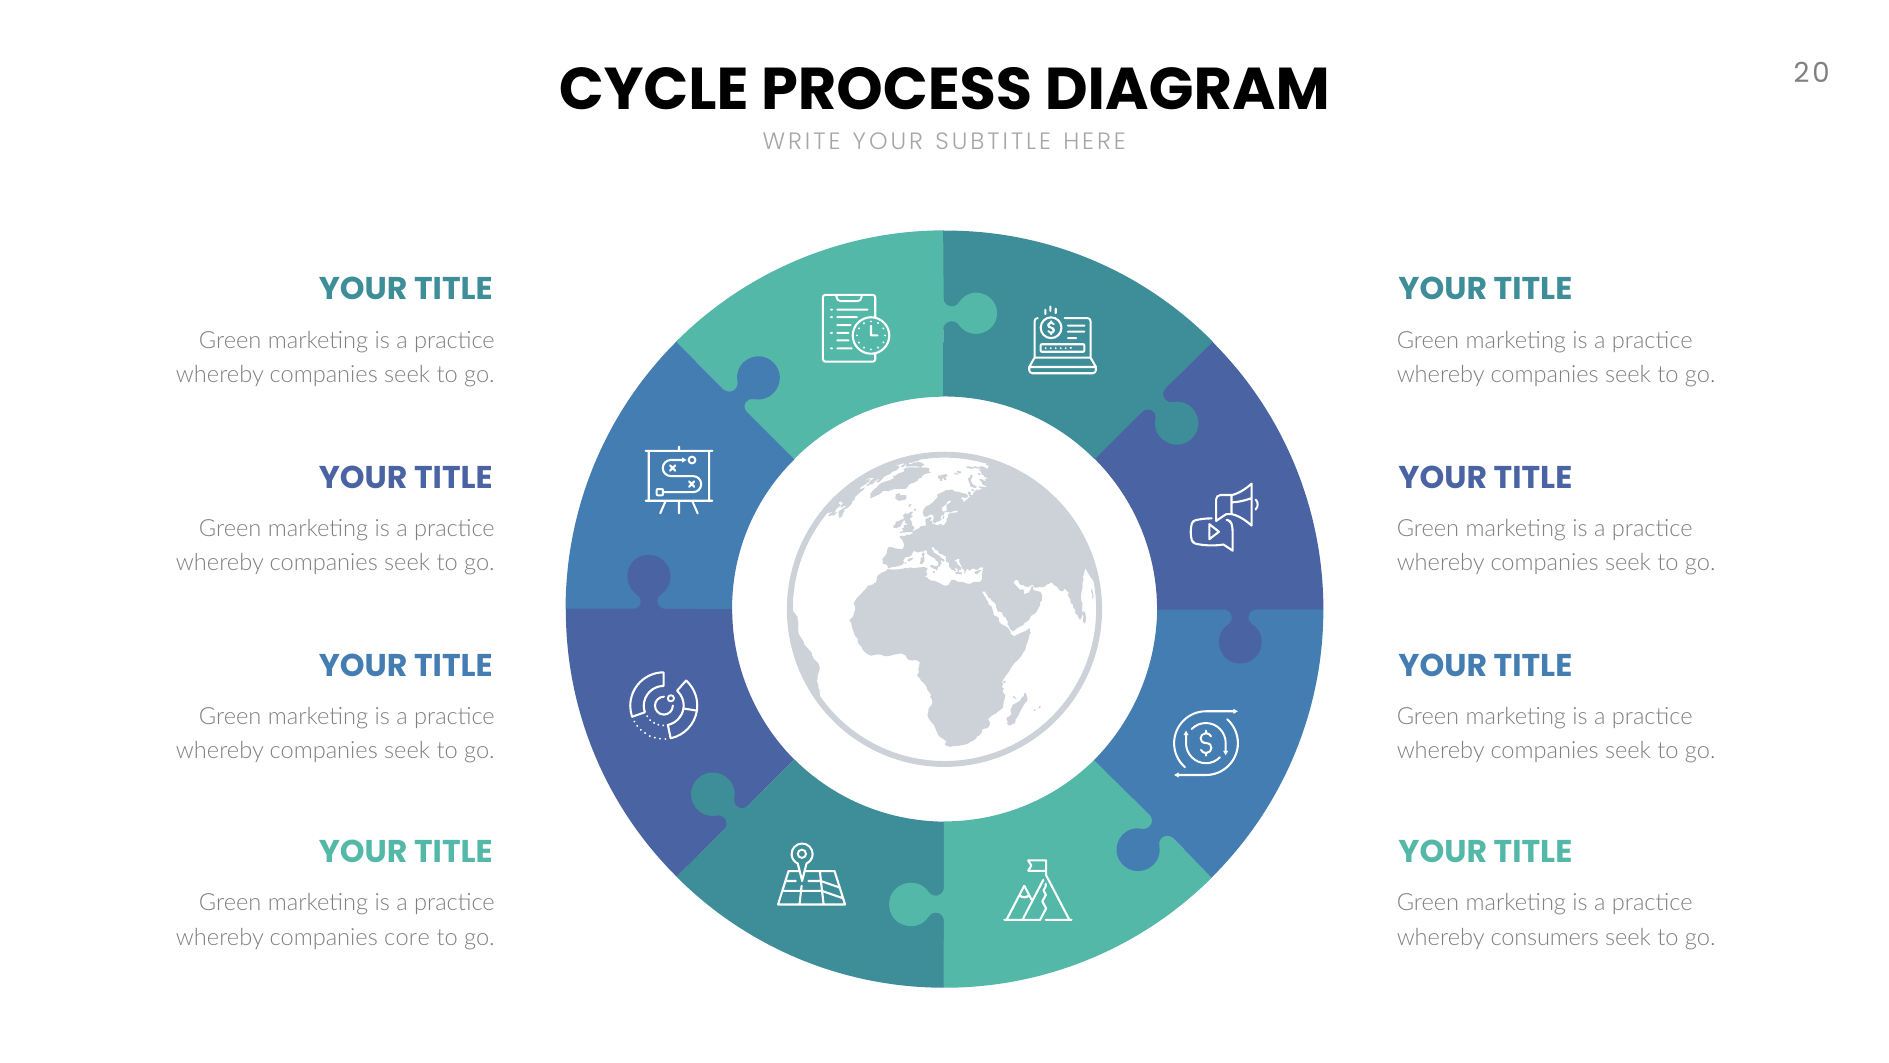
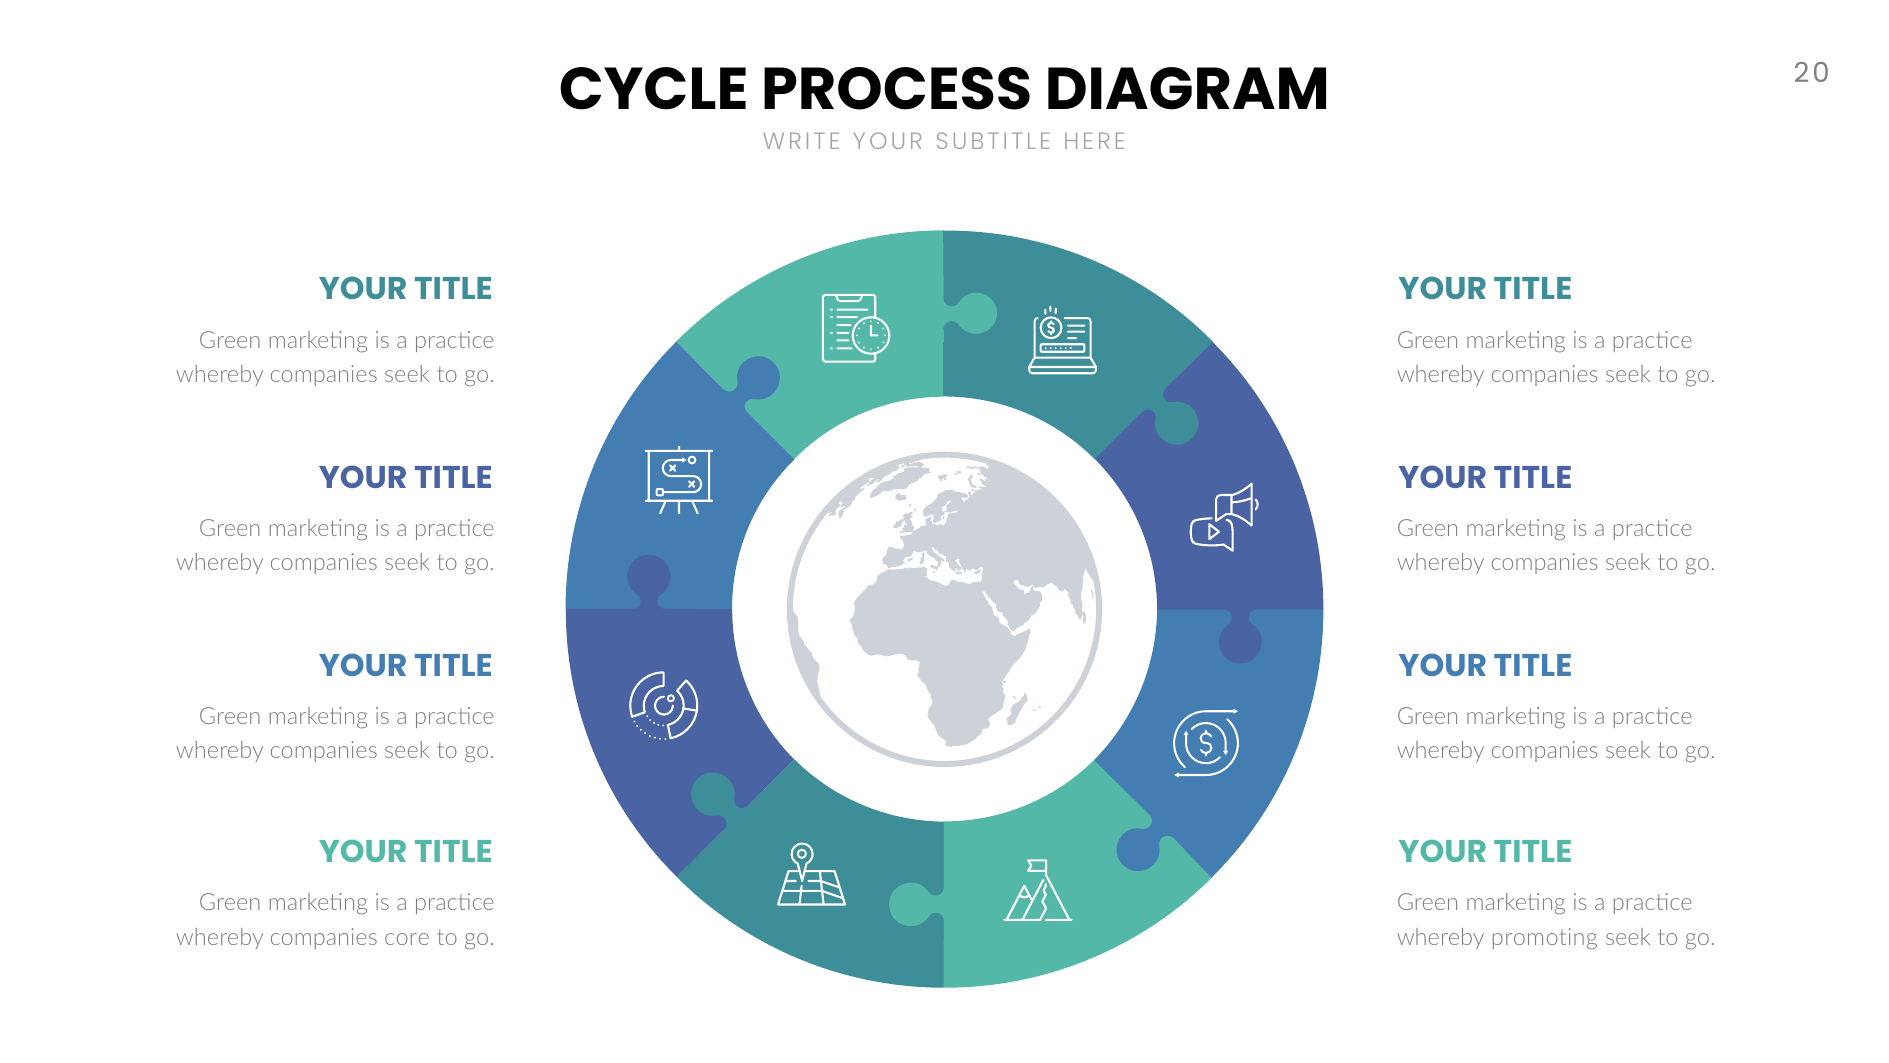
consumers: consumers -> promoting
